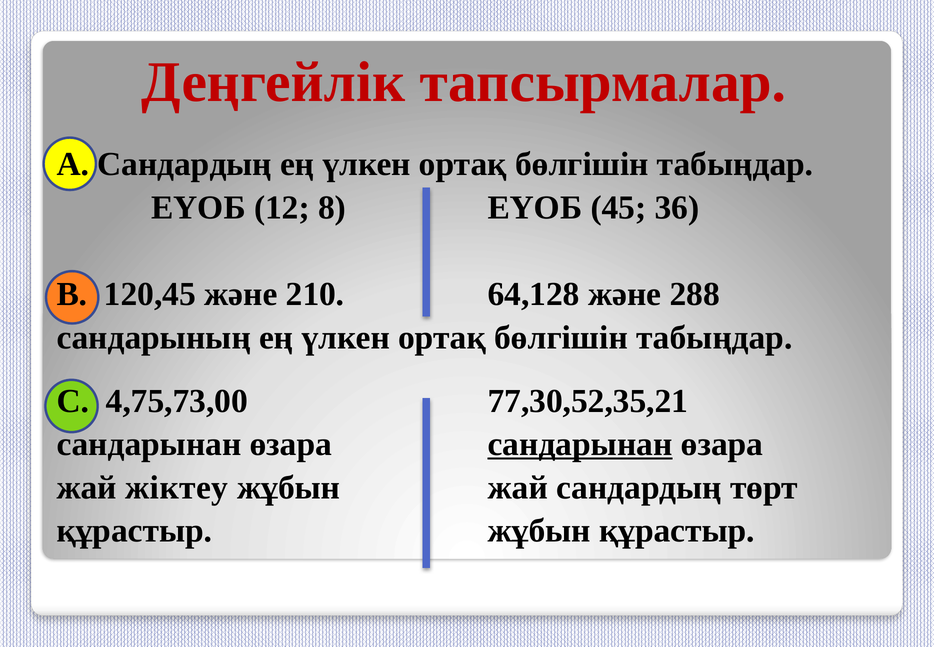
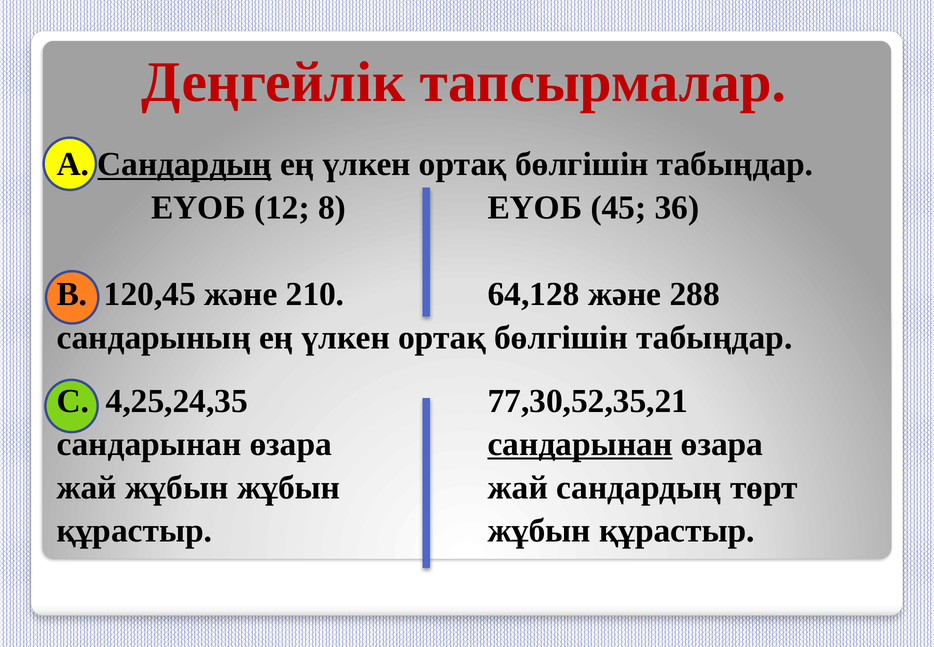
Сандардың at (185, 164) underline: none -> present
4,75,73,00: 4,75,73,00 -> 4,25,24,35
жай жіктеу: жіктеу -> жұбын
